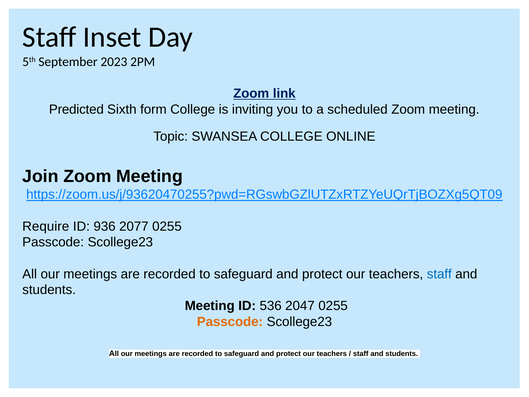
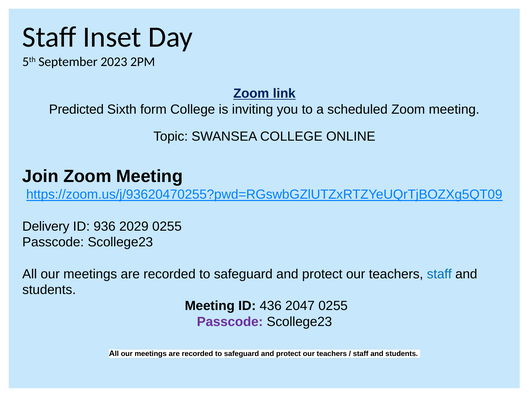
Require: Require -> Delivery
2077: 2077 -> 2029
536: 536 -> 436
Passcode at (230, 321) colour: orange -> purple
